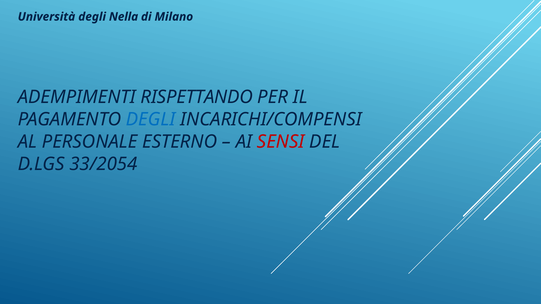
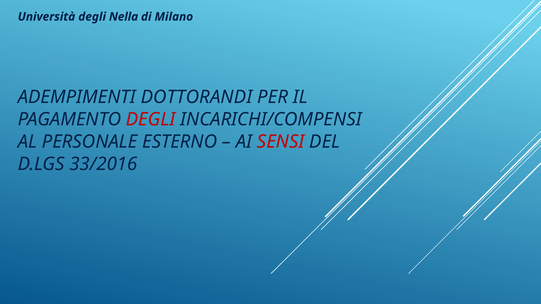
RISPETTANDO: RISPETTANDO -> DOTTORANDI
DEGLI at (151, 119) colour: blue -> red
33/2054: 33/2054 -> 33/2016
